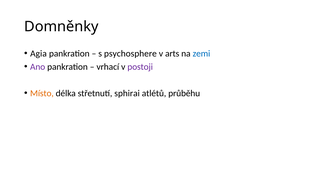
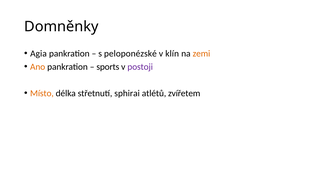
psychosphere: psychosphere -> peloponézské
arts: arts -> klín
zemi colour: blue -> orange
Ano colour: purple -> orange
vrhací: vrhací -> sports
průběhu: průběhu -> zvířetem
